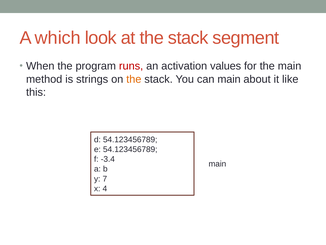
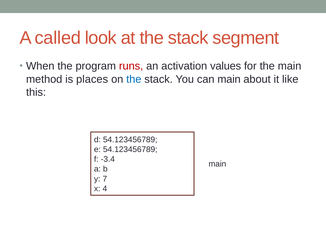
which: which -> called
strings: strings -> places
the at (134, 79) colour: orange -> blue
